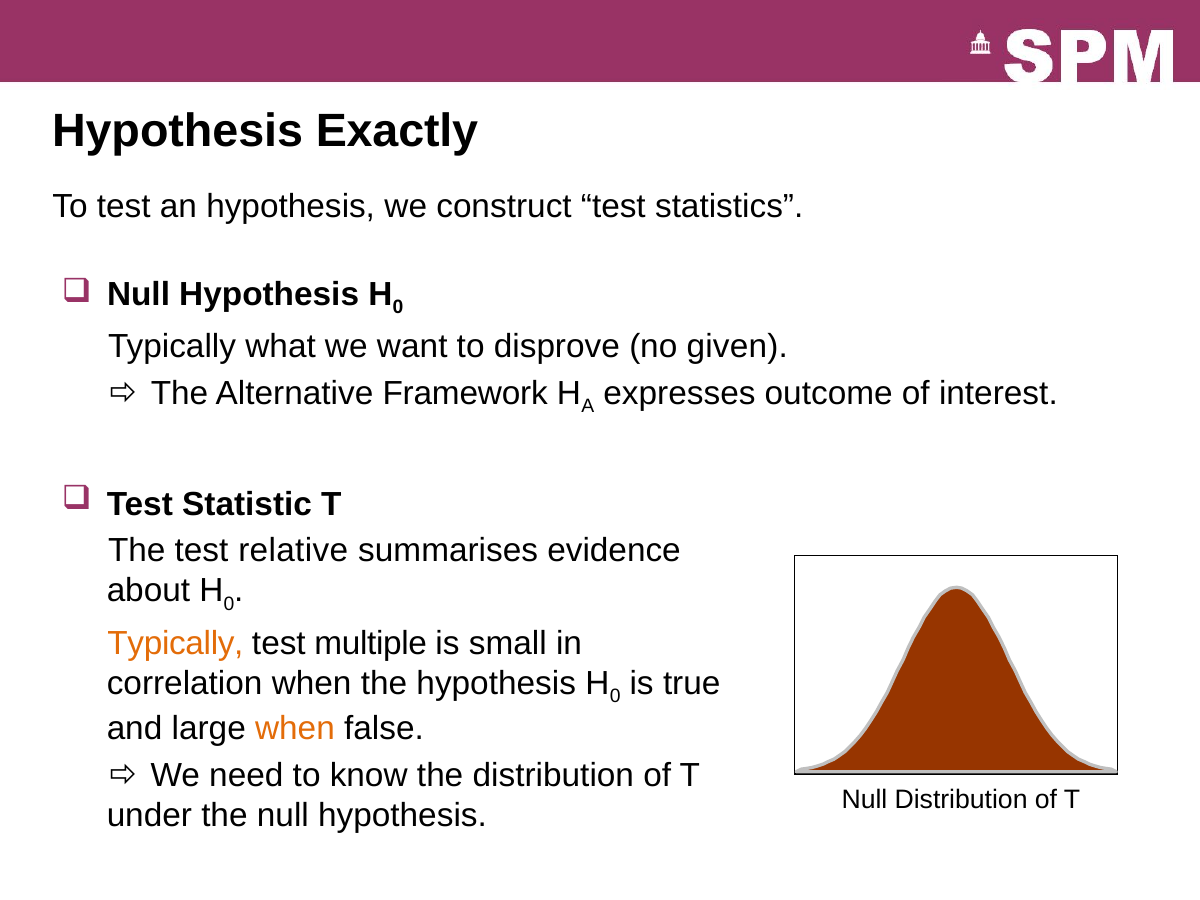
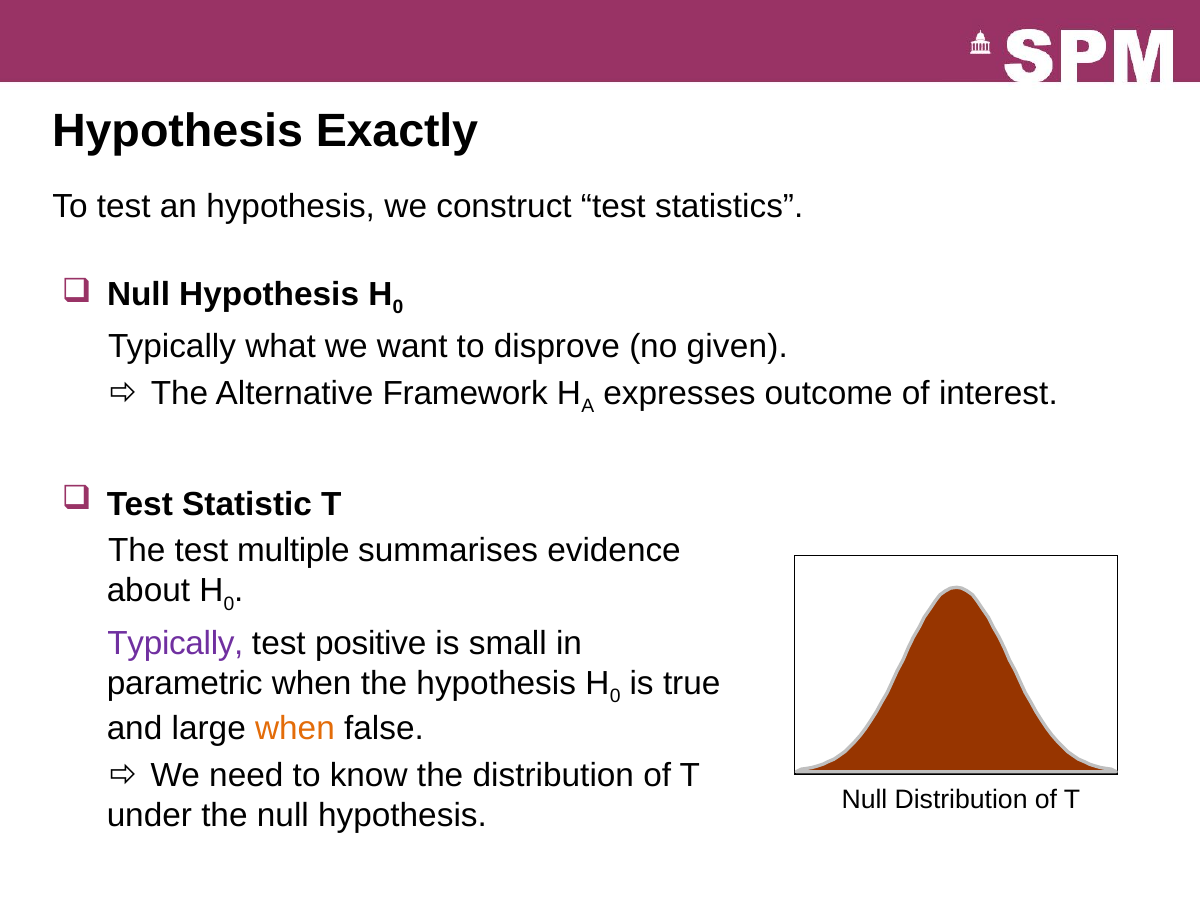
relative: relative -> multiple
Typically at (175, 643) colour: orange -> purple
multiple: multiple -> positive
correlation: correlation -> parametric
